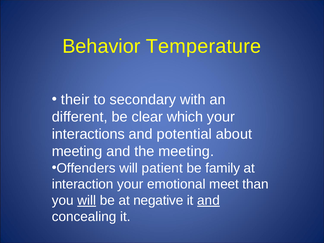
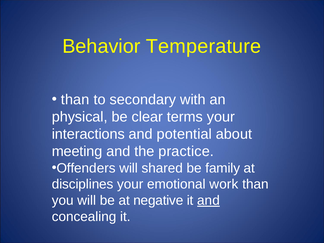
their at (75, 100): their -> than
different: different -> physical
which: which -> terms
the meeting: meeting -> practice
patient: patient -> shared
interaction: interaction -> disciplines
meet: meet -> work
will at (87, 200) underline: present -> none
